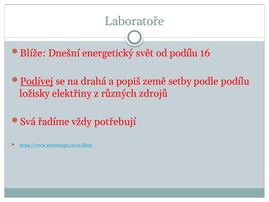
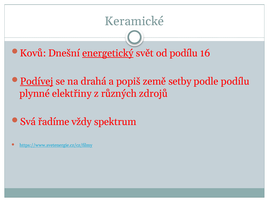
Laboratoře: Laboratoře -> Keramické
Blíže: Blíže -> Kovů
energetický underline: none -> present
ložisky: ložisky -> plynné
potřebují: potřebují -> spektrum
